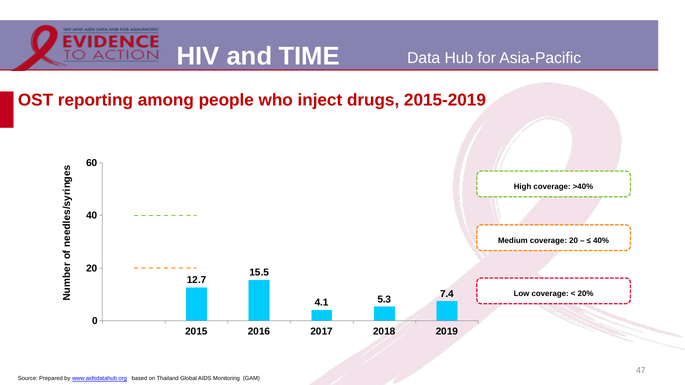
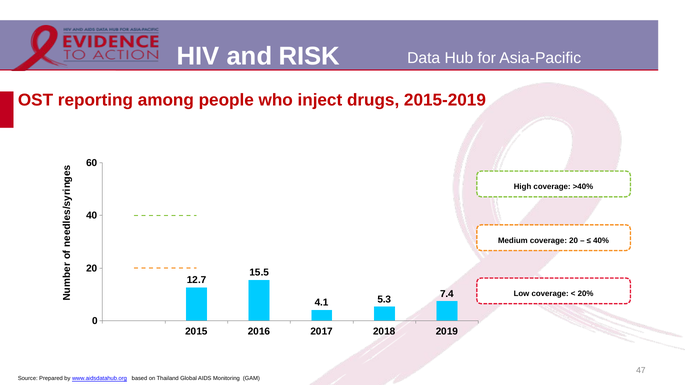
TIME: TIME -> RISK
